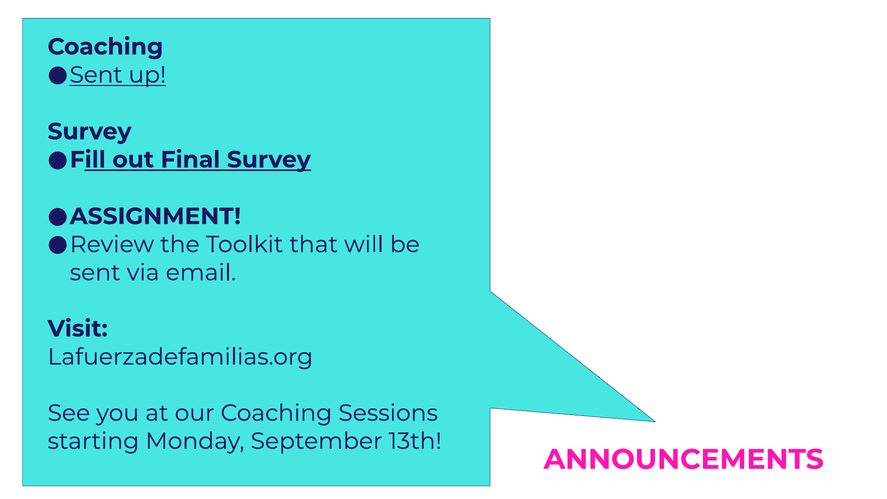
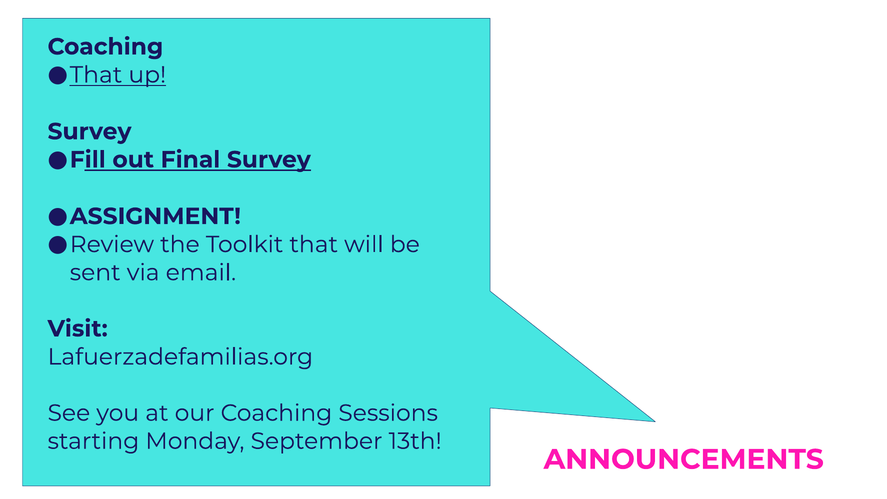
Sent at (96, 75): Sent -> That
